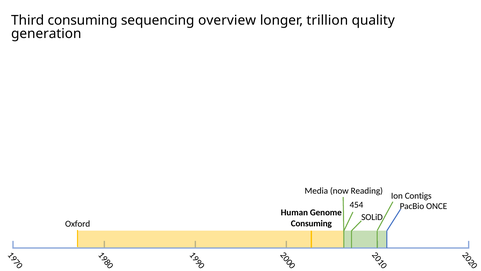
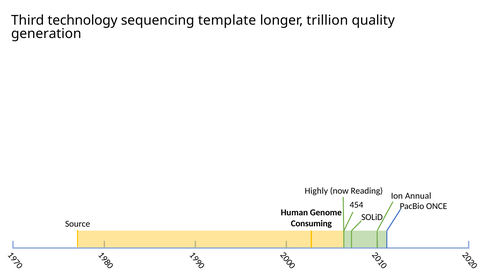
Third consuming: consuming -> technology
overview: overview -> template
Media: Media -> Highly
Contigs: Contigs -> Annual
Oxford: Oxford -> Source
